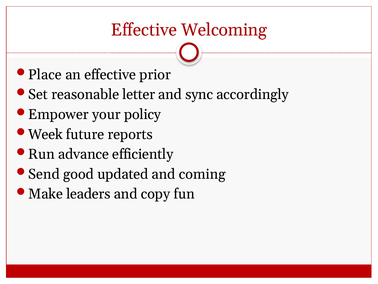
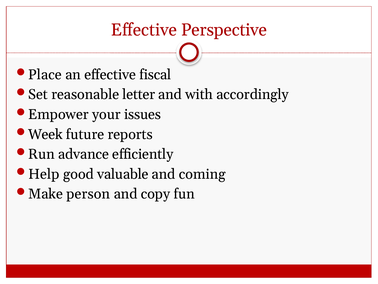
Welcoming: Welcoming -> Perspective
prior: prior -> fiscal
sync: sync -> with
policy: policy -> issues
Send: Send -> Help
updated: updated -> valuable
leaders: leaders -> person
